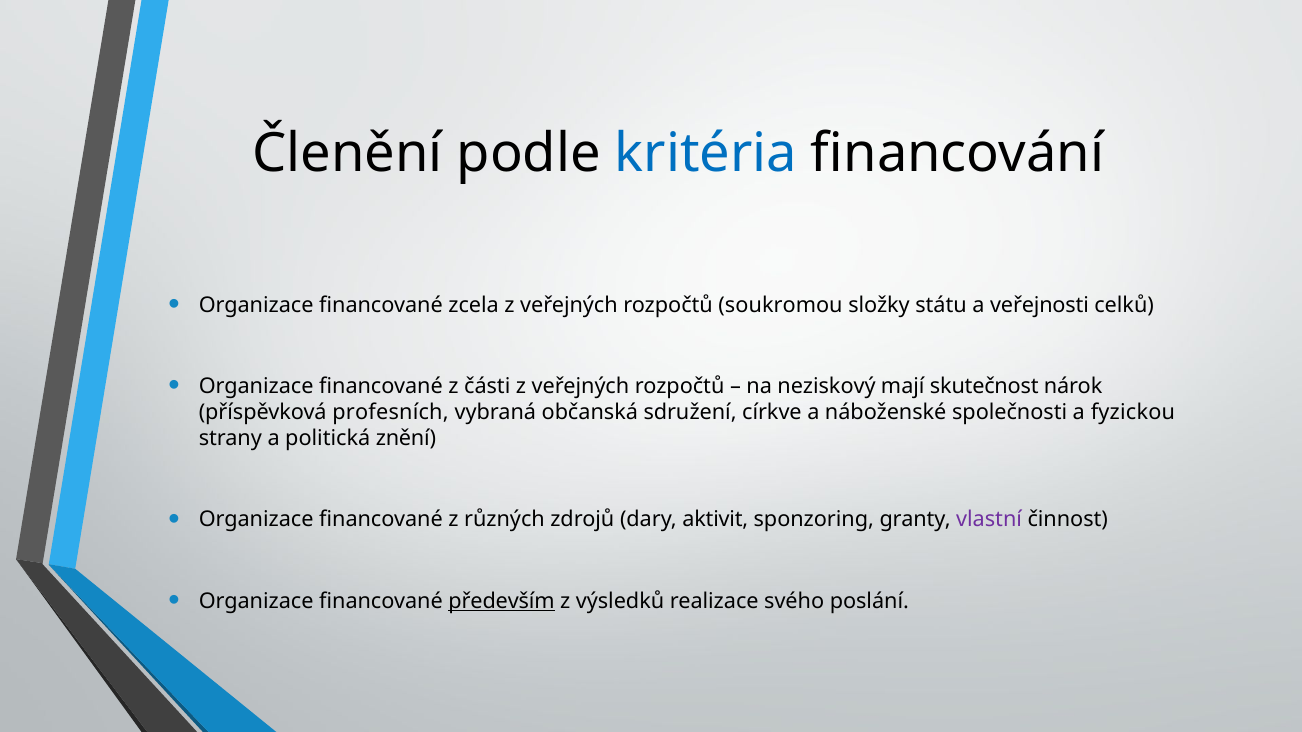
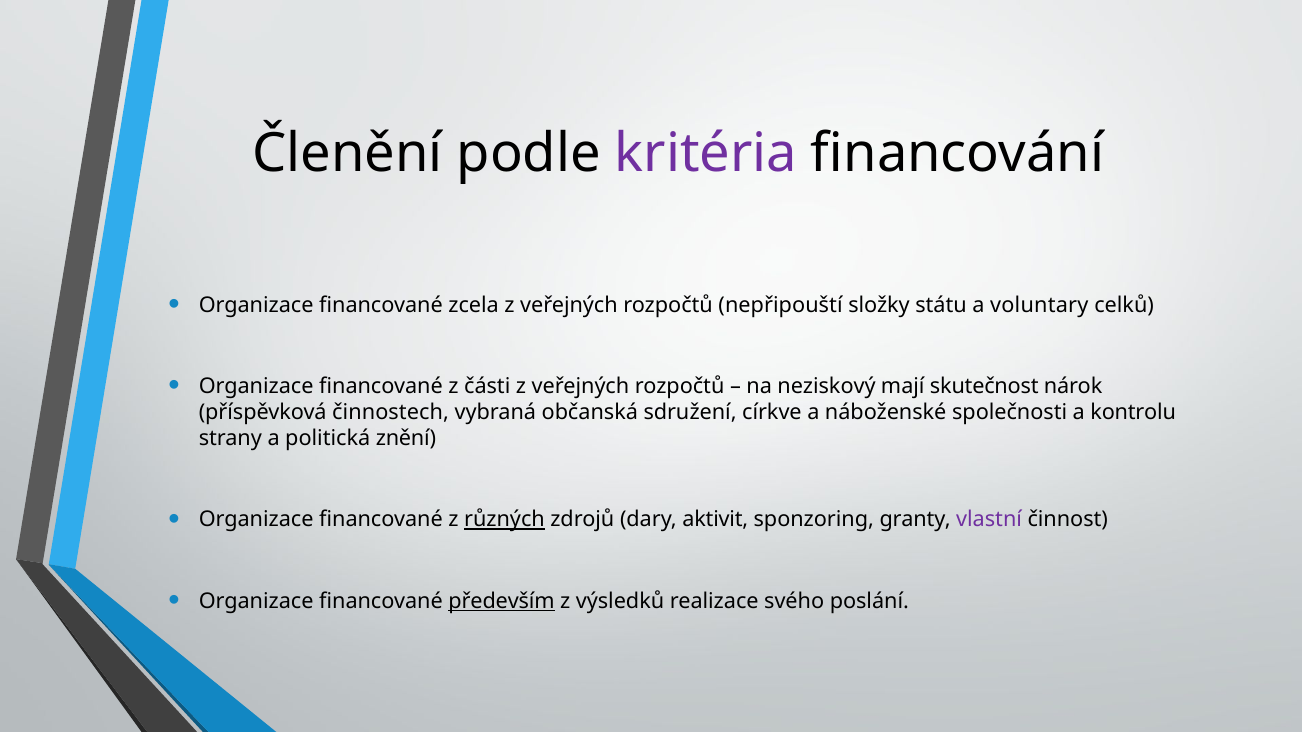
kritéria colour: blue -> purple
soukromou: soukromou -> nepřipouští
veřejnosti: veřejnosti -> voluntary
profesních: profesních -> činnostech
fyzickou: fyzickou -> kontrolu
různých underline: none -> present
